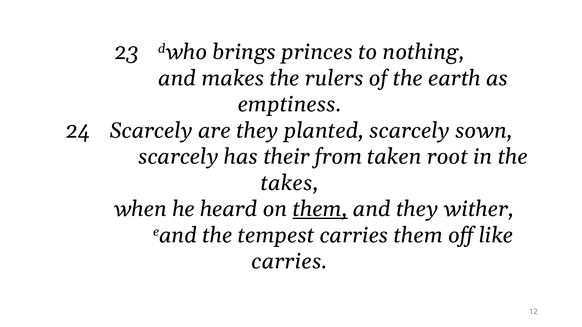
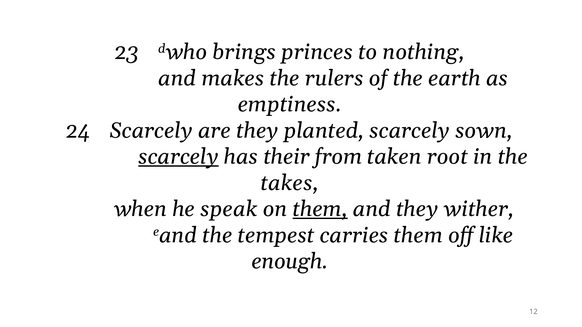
scarcely at (178, 157) underline: none -> present
heard: heard -> speak
carries at (290, 262): carries -> enough
